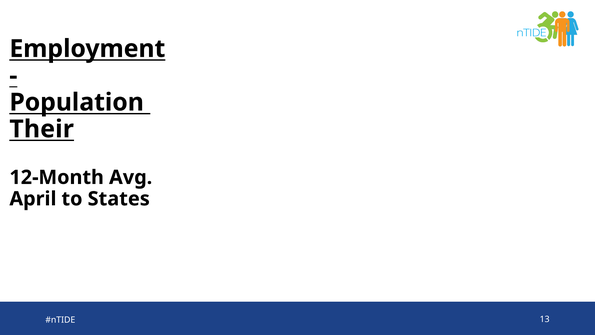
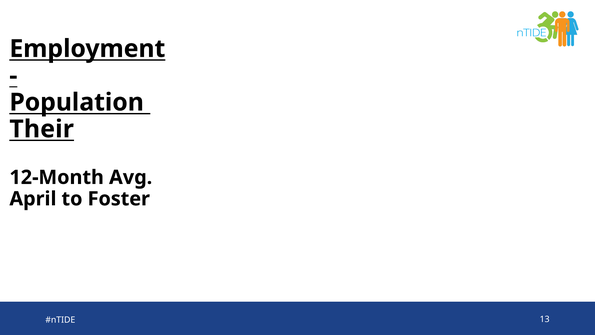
States: States -> Foster
